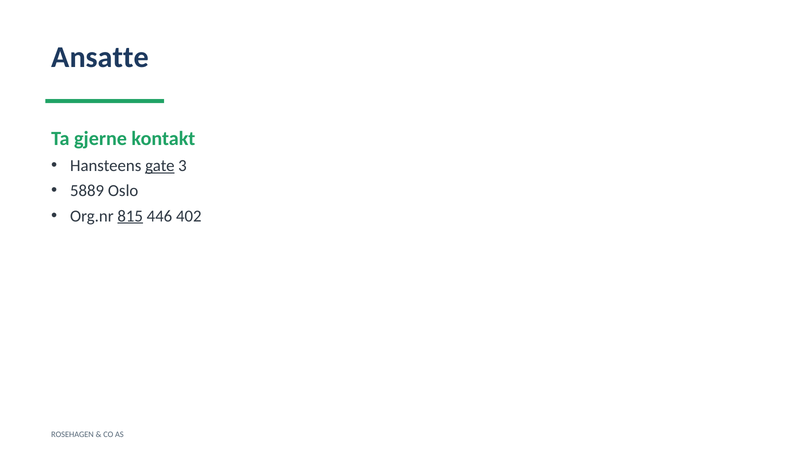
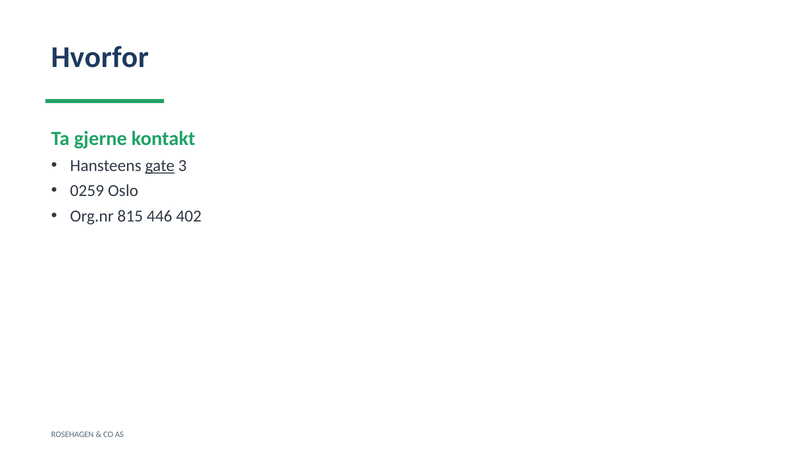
Ansatte: Ansatte -> Hvorfor
5889: 5889 -> 0259
815 underline: present -> none
